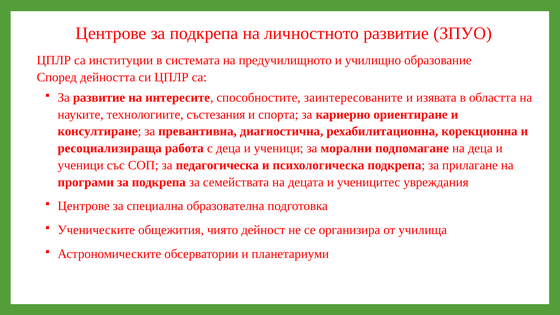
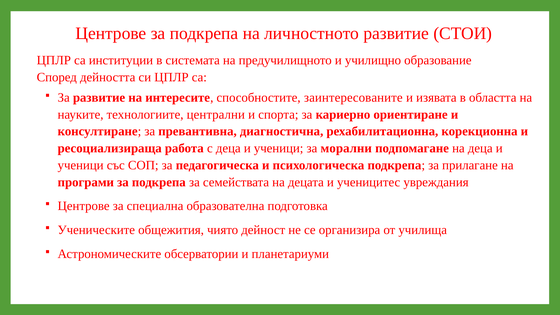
ЗПУО: ЗПУО -> СТОИ
състезания: състезания -> централни
